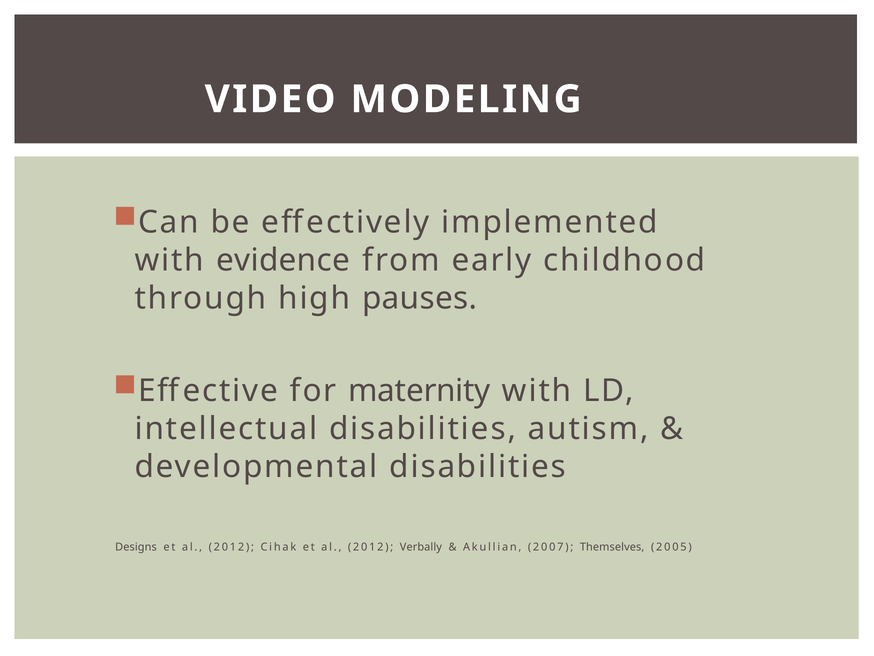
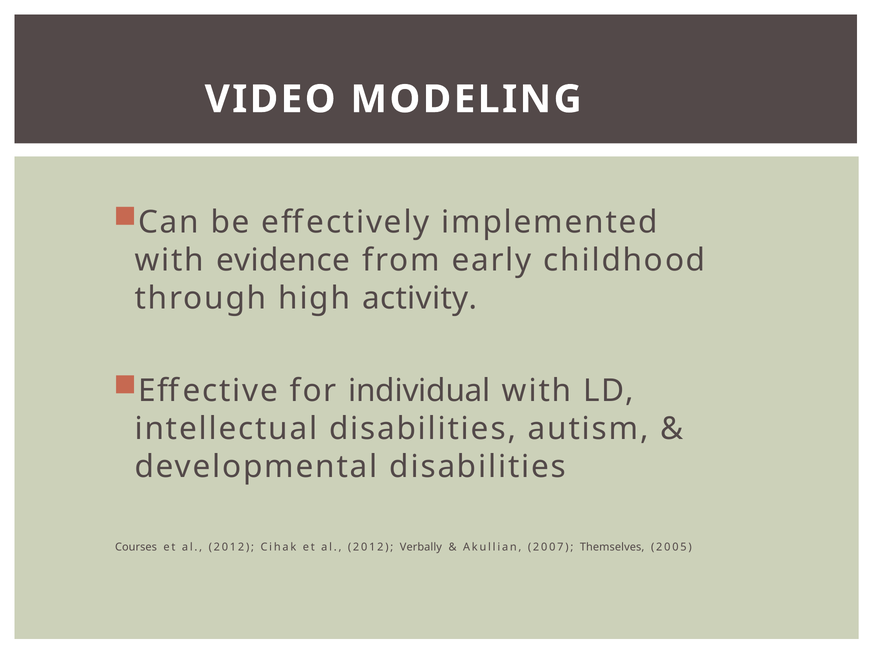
pauses: pauses -> activity
maternity: maternity -> individual
Designs: Designs -> Courses
